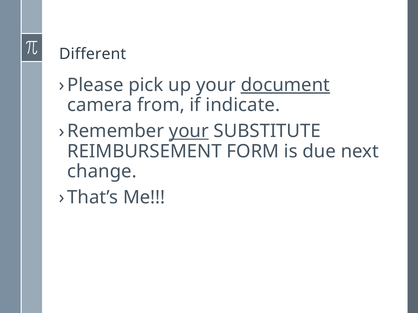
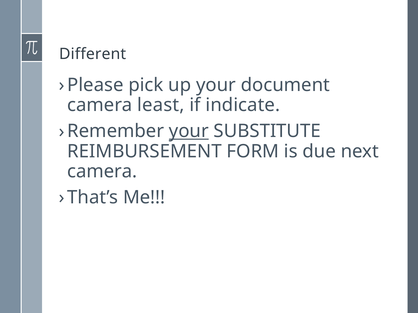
document underline: present -> none
from: from -> least
change at (102, 172): change -> camera
